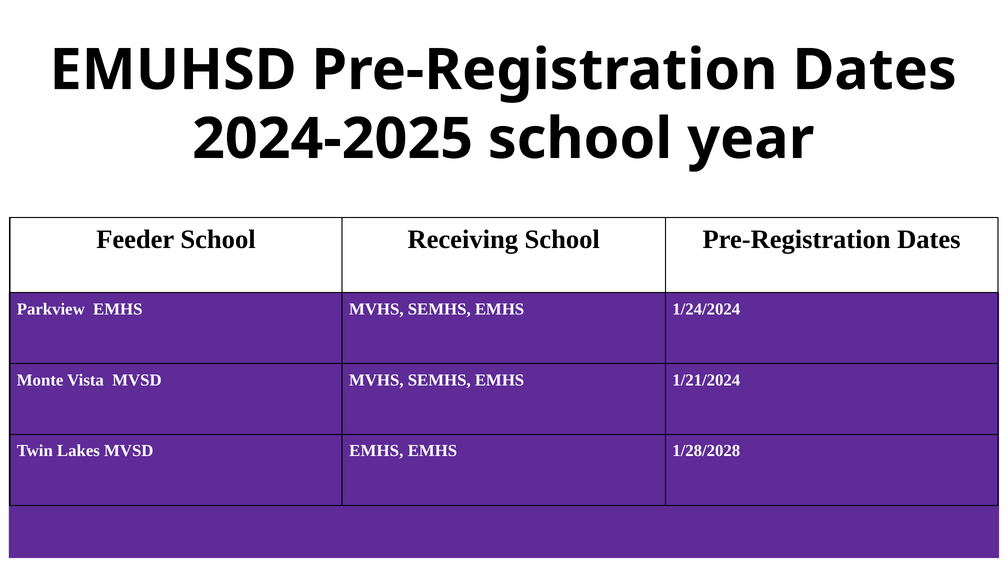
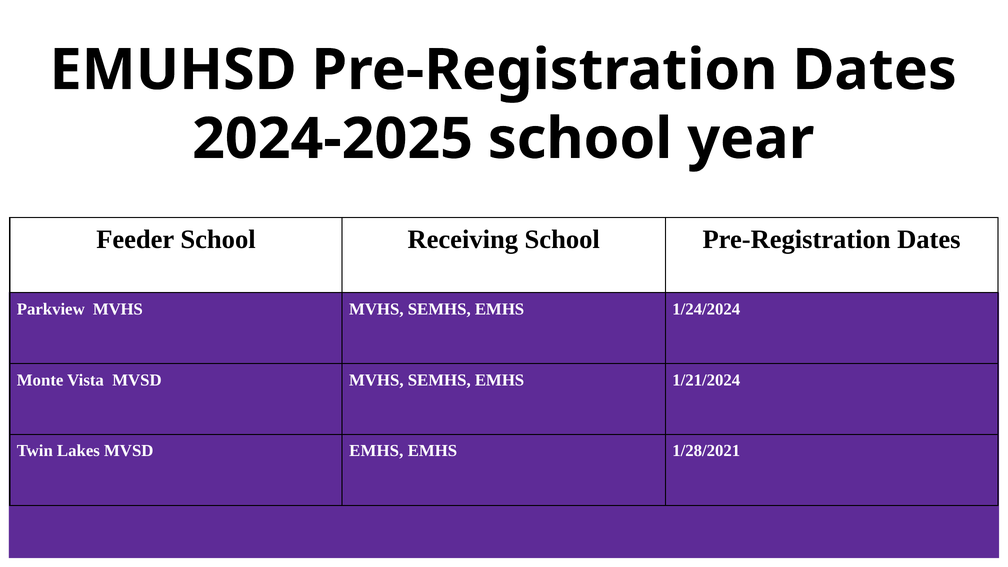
Parkview EMHS: EMHS -> MVHS
1/28/2028: 1/28/2028 -> 1/28/2021
